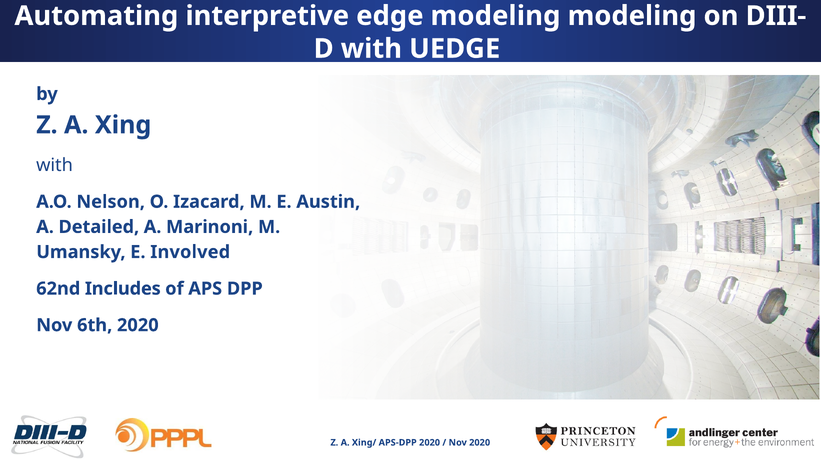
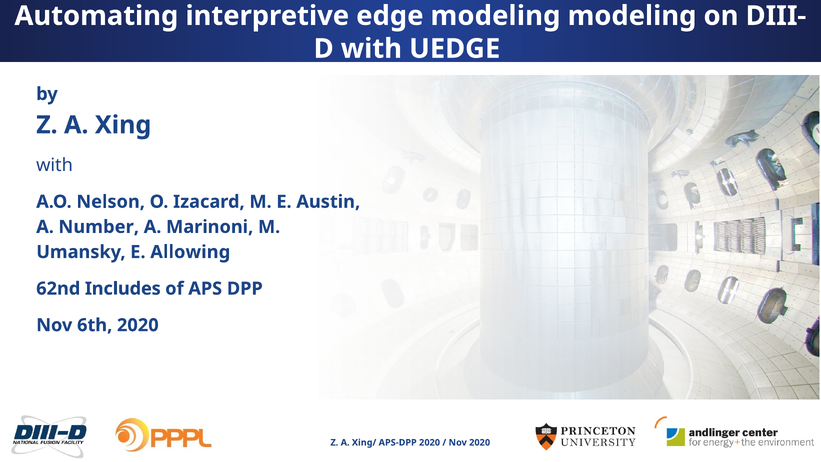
Detailed: Detailed -> Number
Involved: Involved -> Allowing
